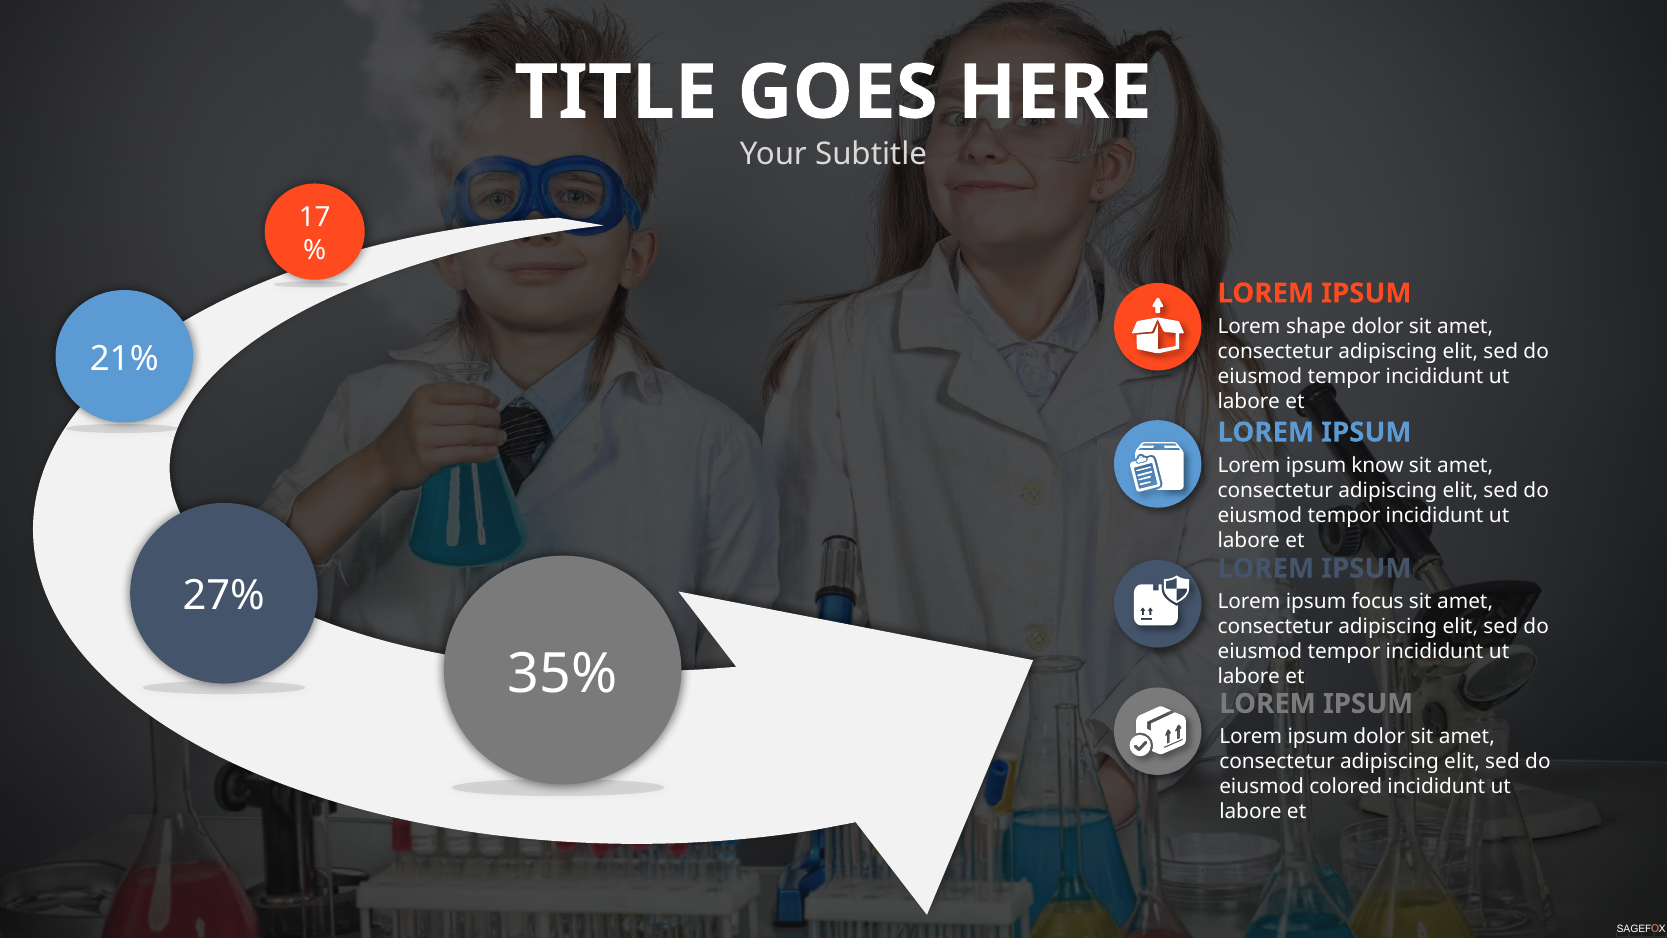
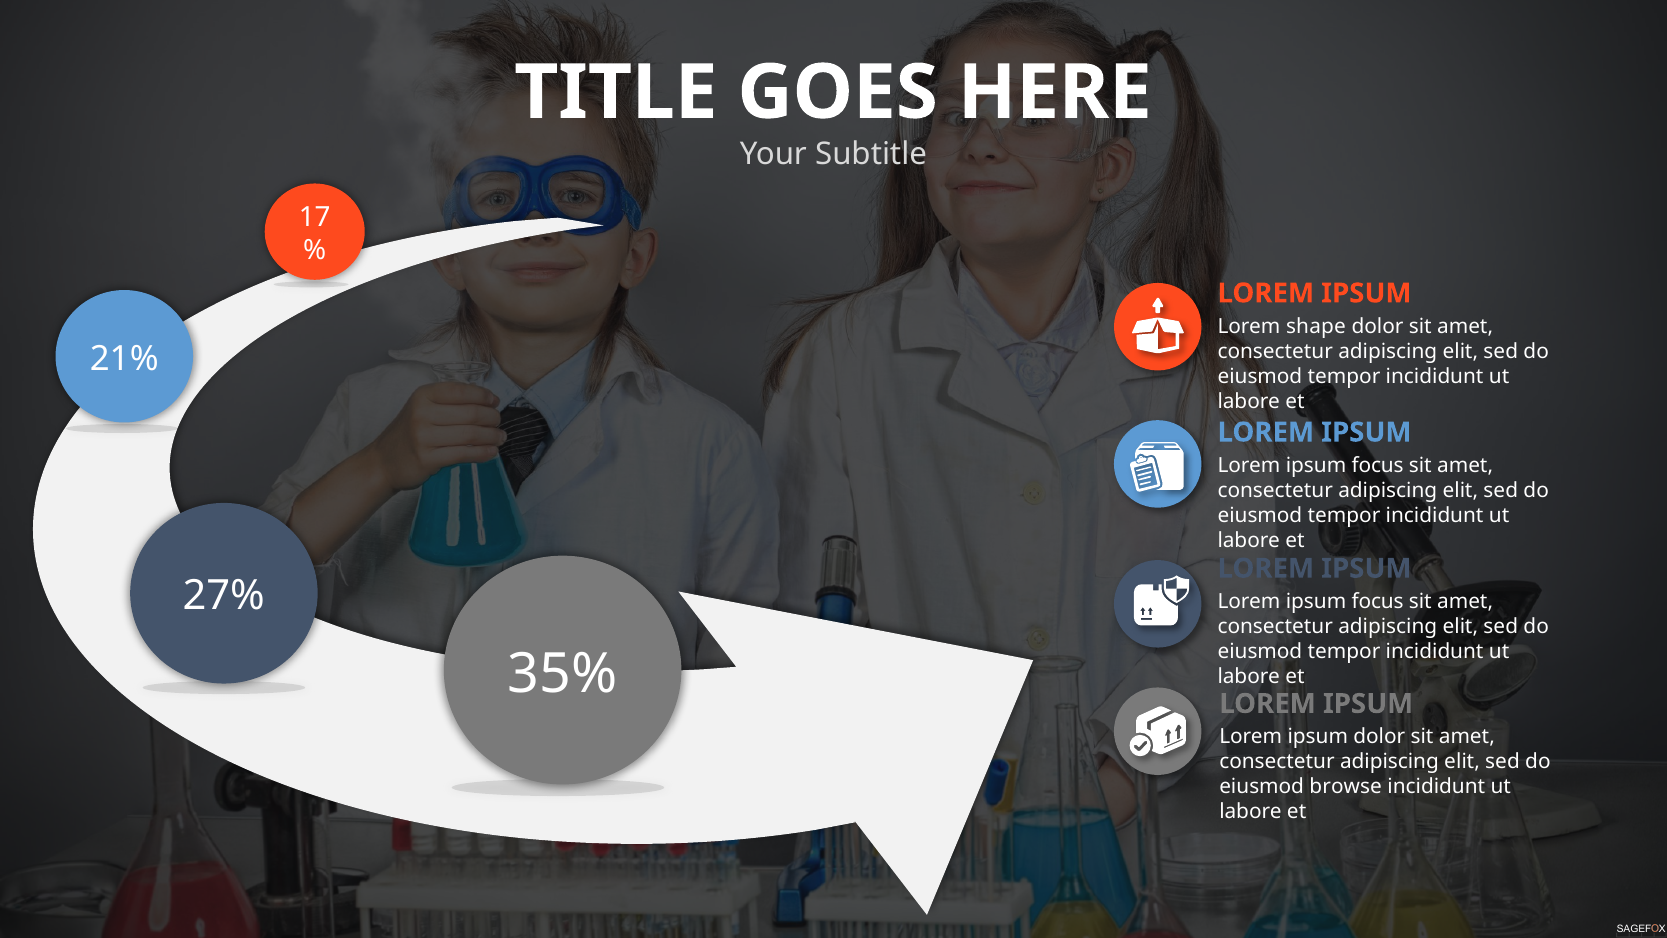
know at (1378, 465): know -> focus
colored: colored -> browse
